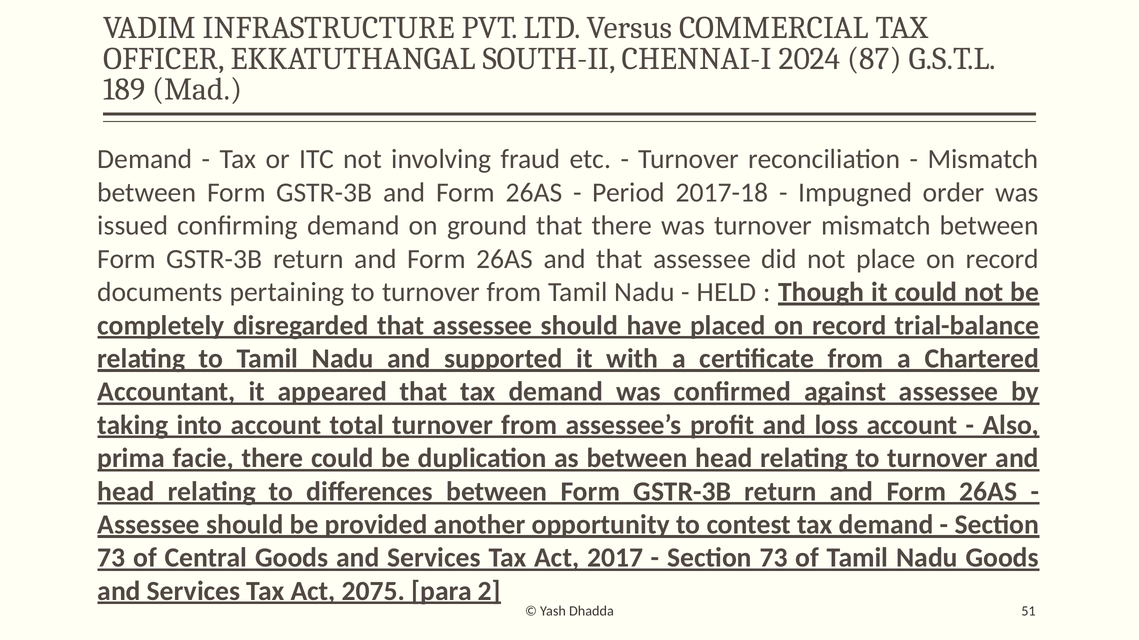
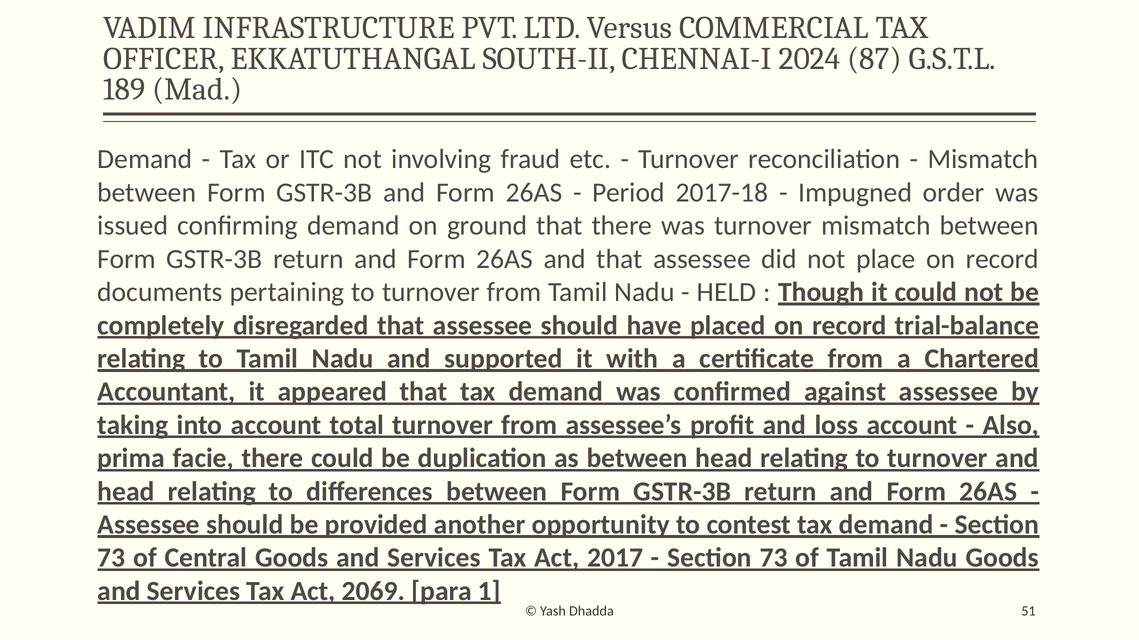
2075: 2075 -> 2069
2: 2 -> 1
